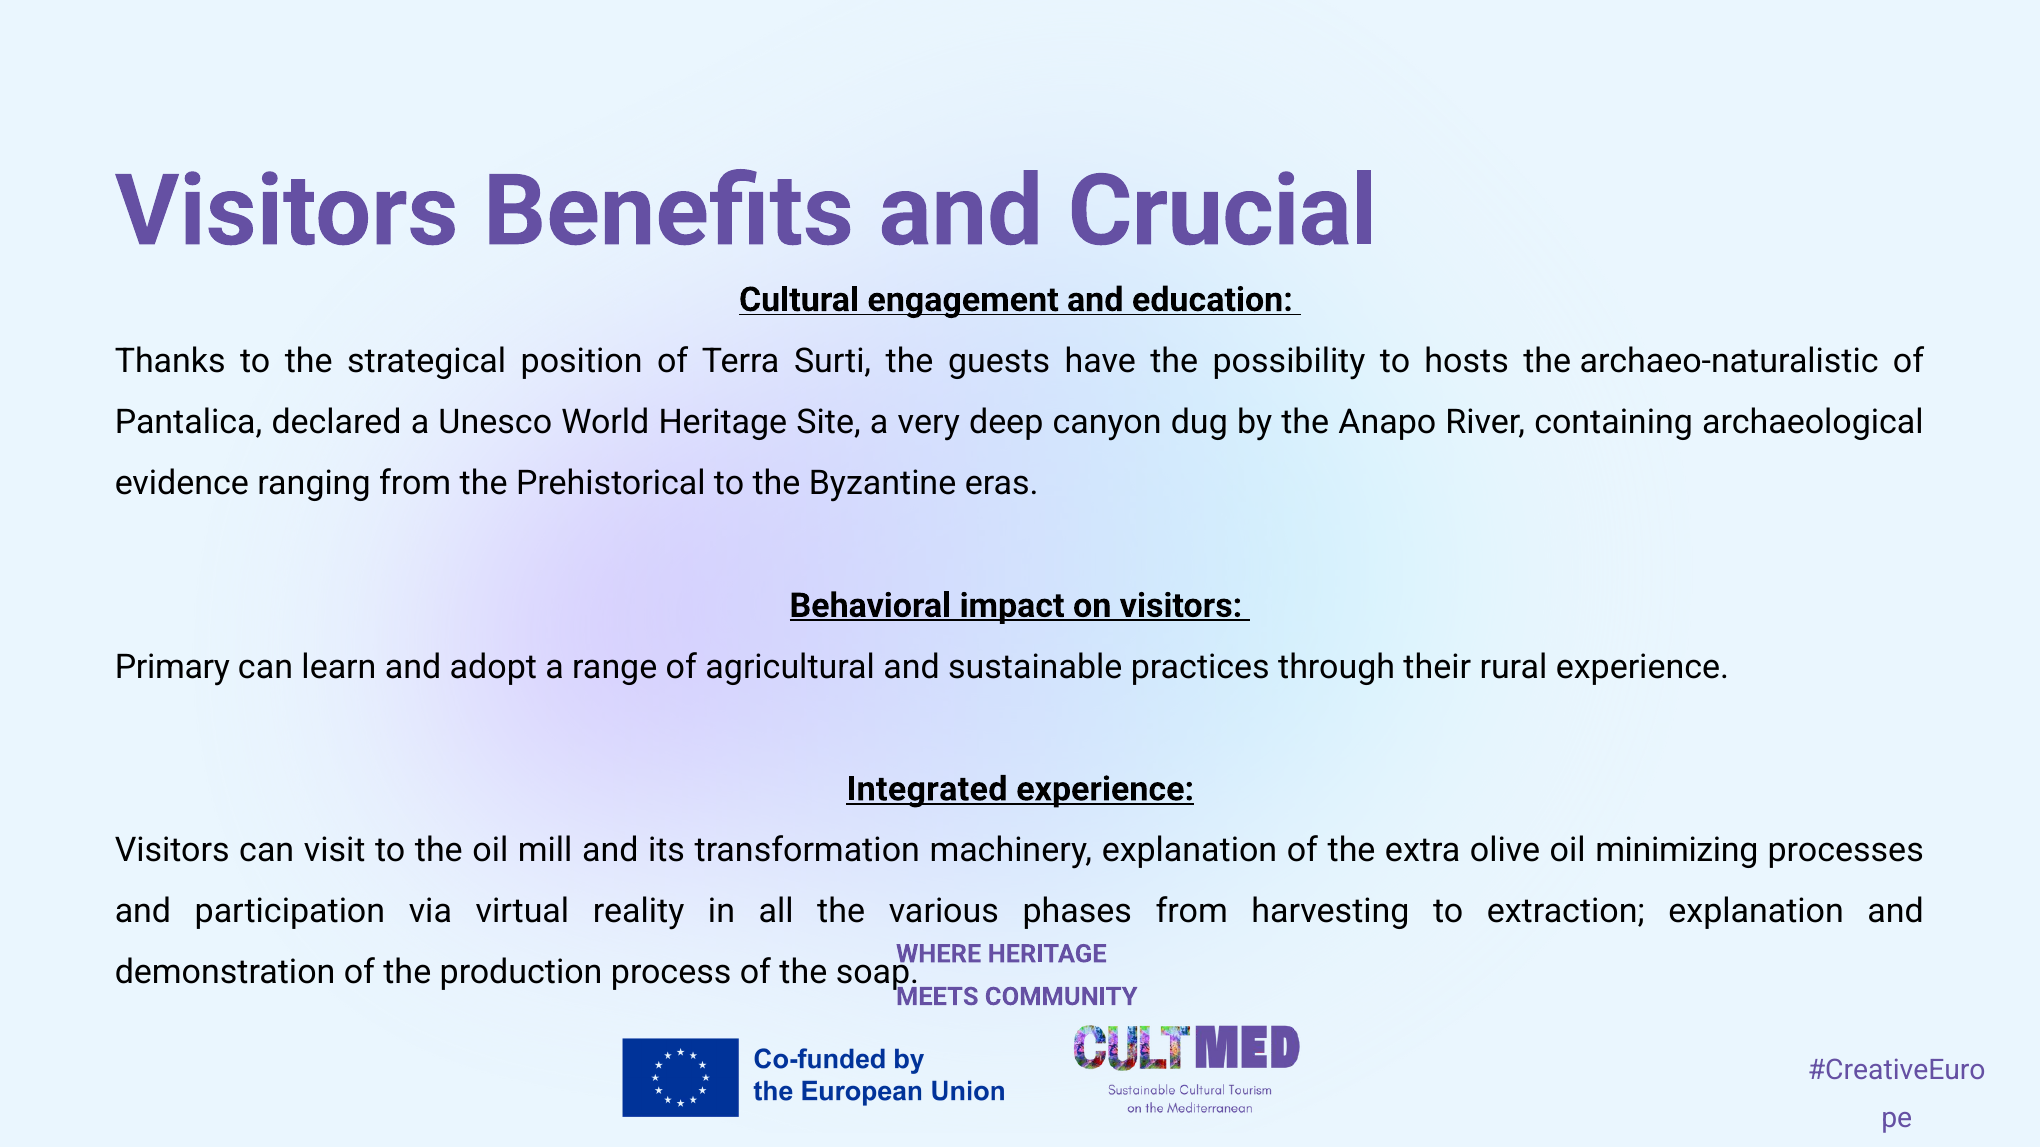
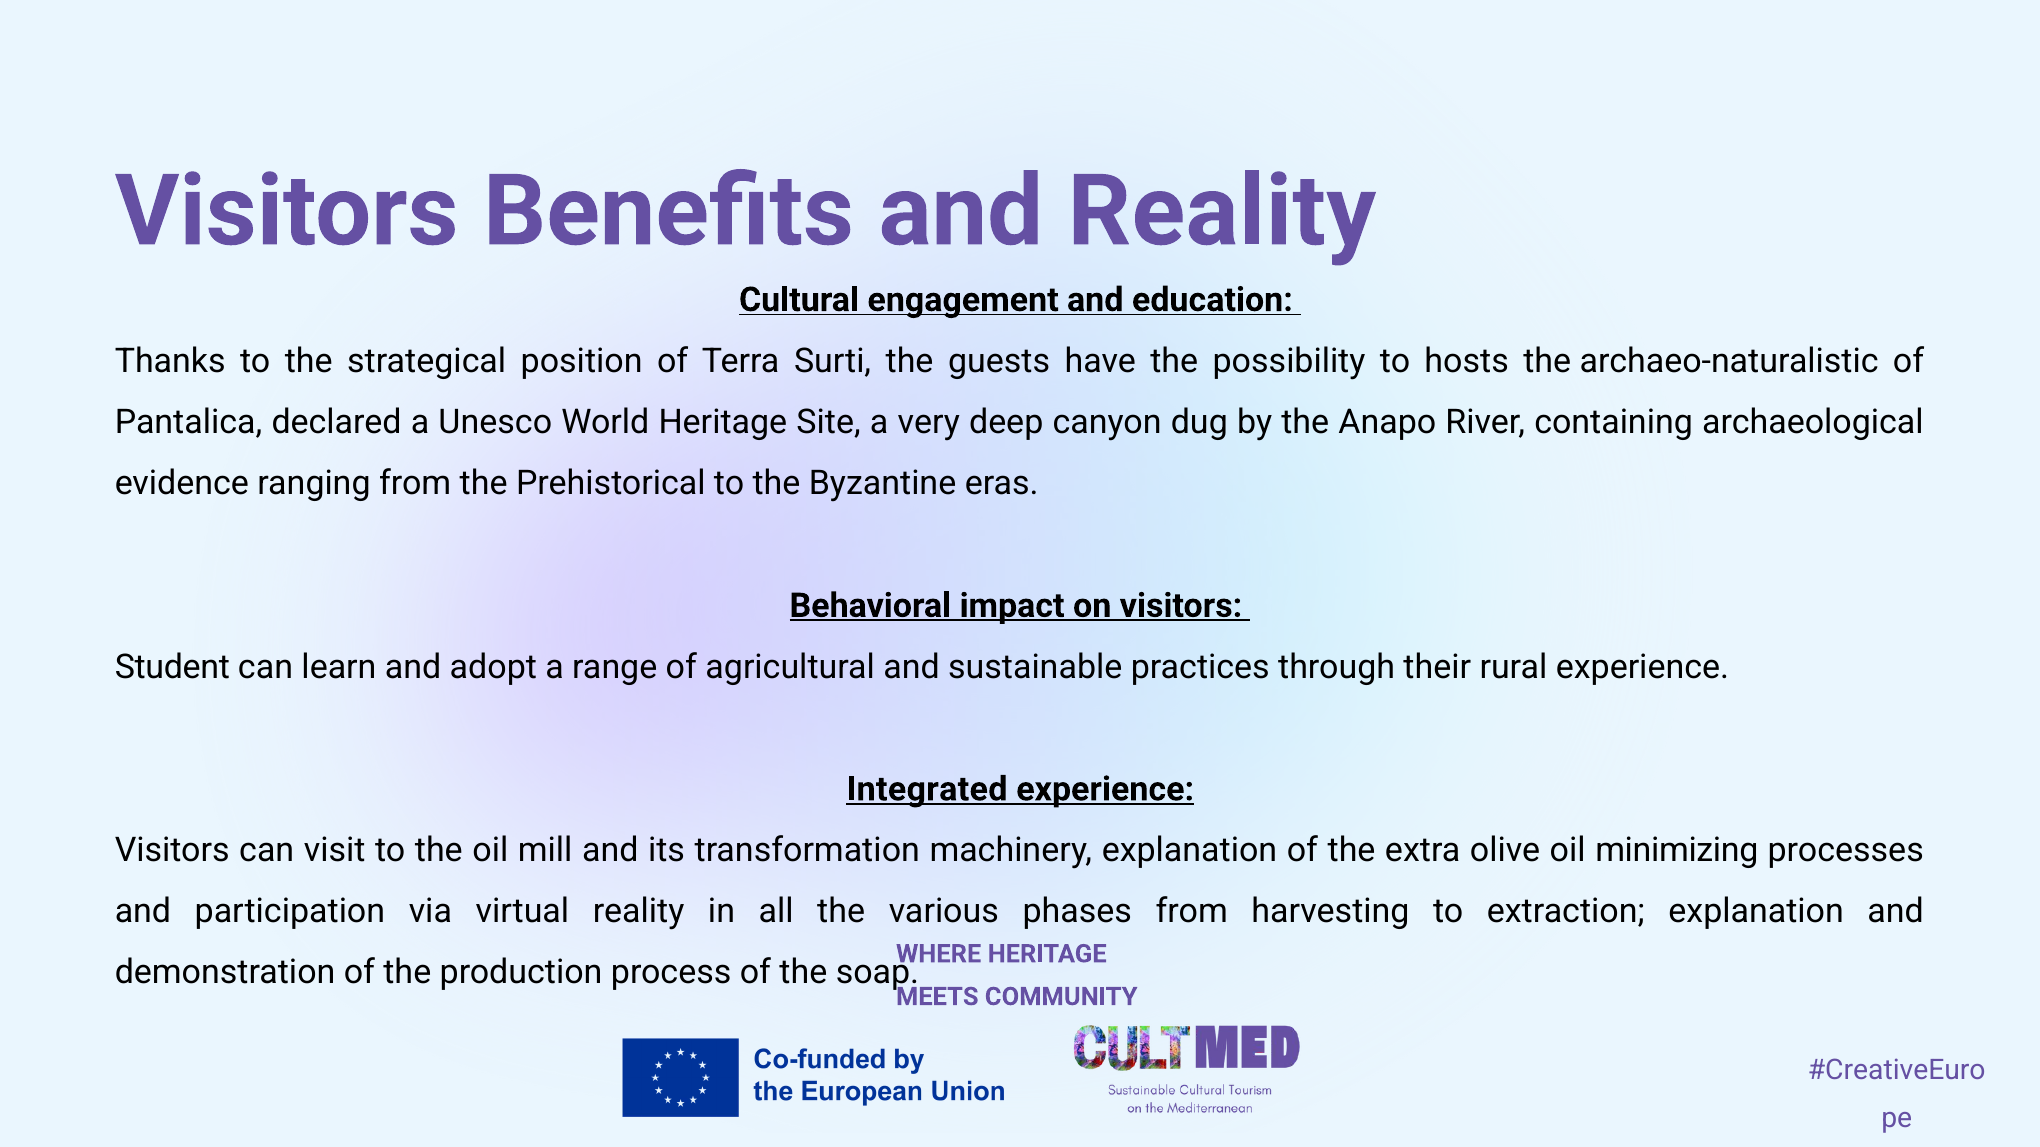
and Crucial: Crucial -> Reality
Primary: Primary -> Student
